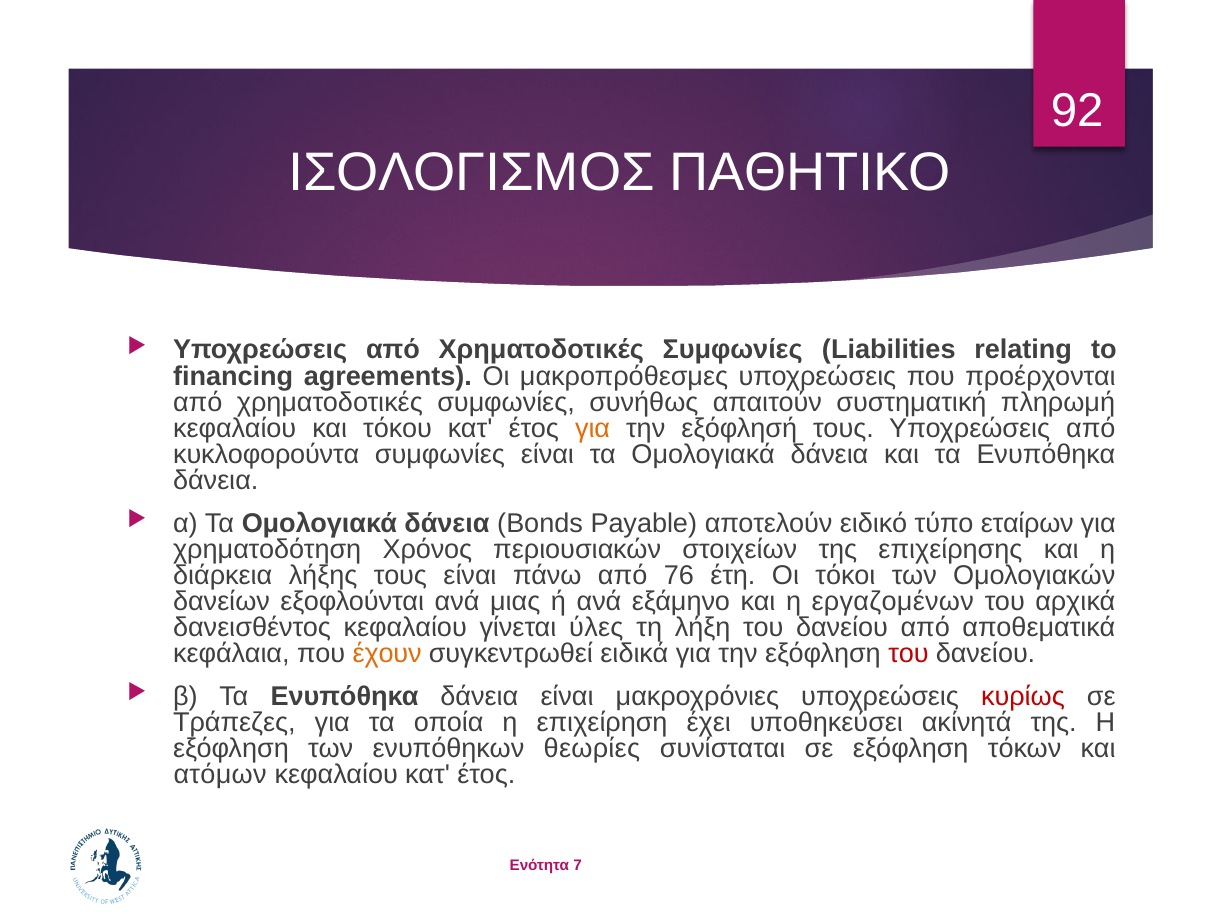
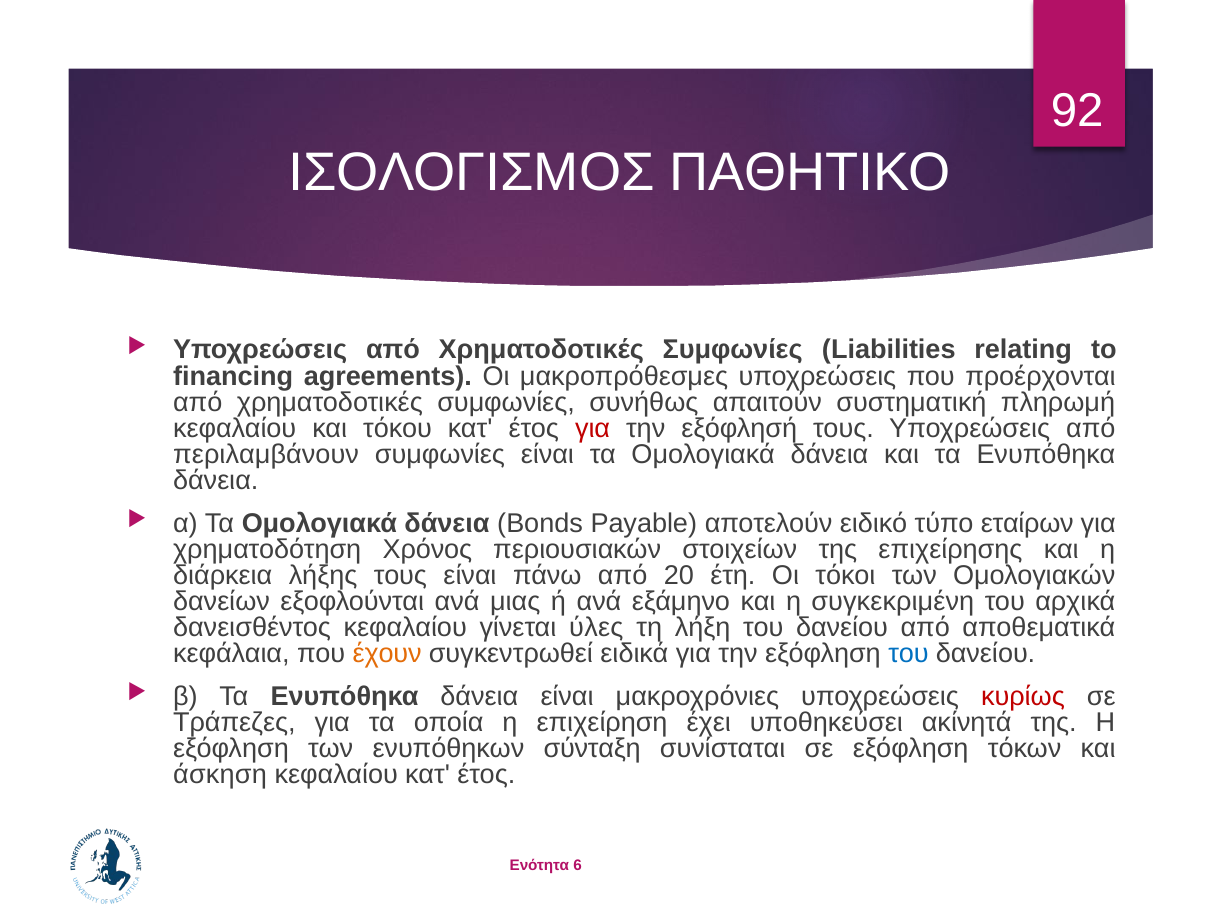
για at (593, 428) colour: orange -> red
κυκλοφορούντα: κυκλοφορούντα -> περιλαμβάνουν
76: 76 -> 20
εργαζομένων: εργαζομένων -> συγκεκριμένη
του at (908, 653) colour: red -> blue
θεωρίες: θεωρίες -> σύνταξη
ατόμων: ατόμων -> άσκηση
7: 7 -> 6
